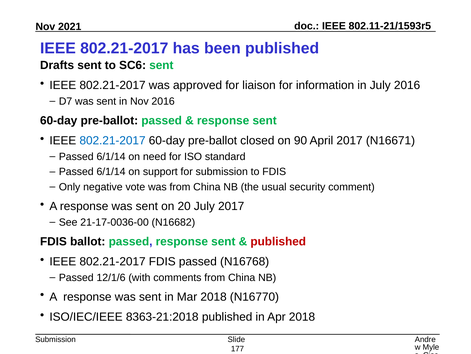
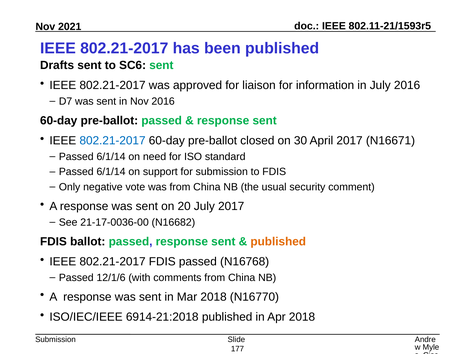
90: 90 -> 30
published at (278, 241) colour: red -> orange
8363-21:2018: 8363-21:2018 -> 6914-21:2018
